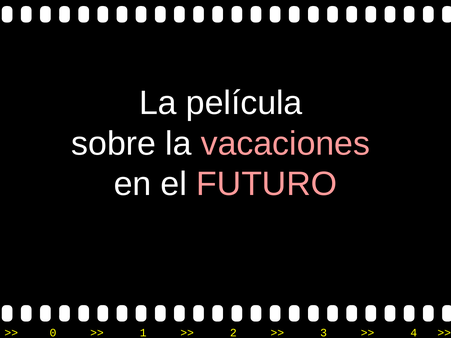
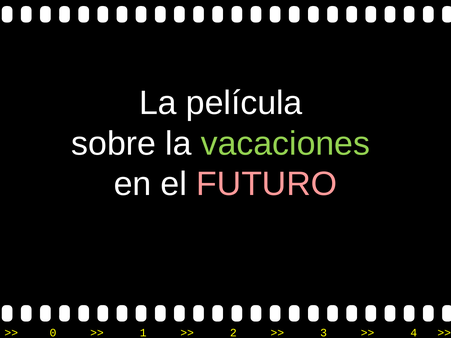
vacaciones colour: pink -> light green
